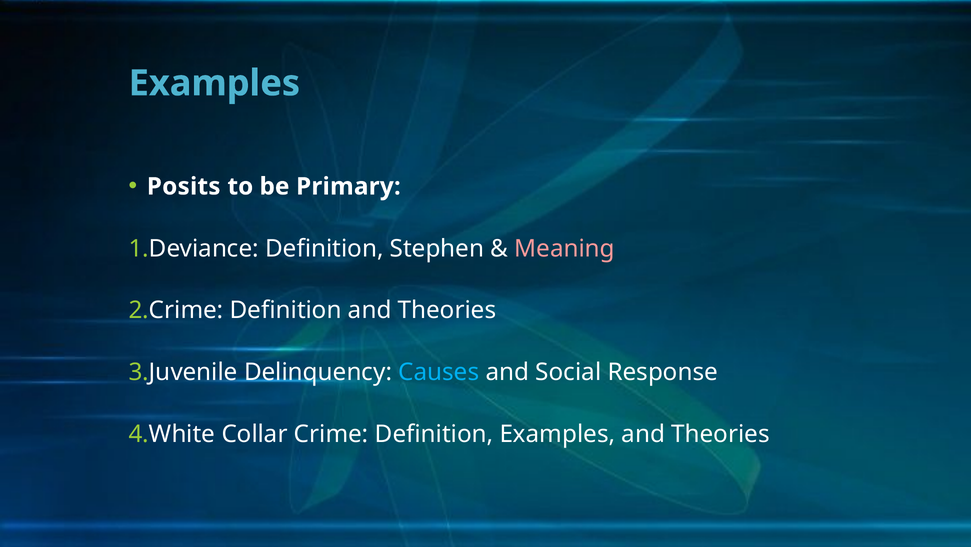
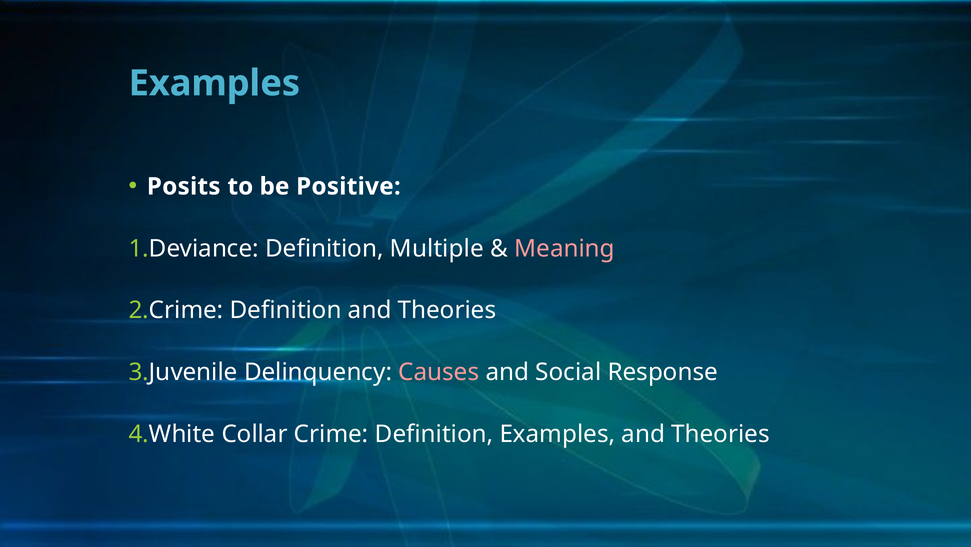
Primary: Primary -> Positive
Stephen: Stephen -> Multiple
Causes colour: light blue -> pink
